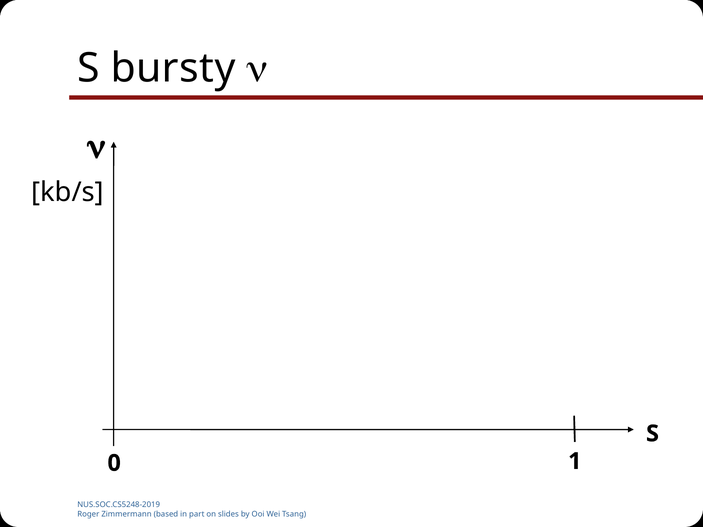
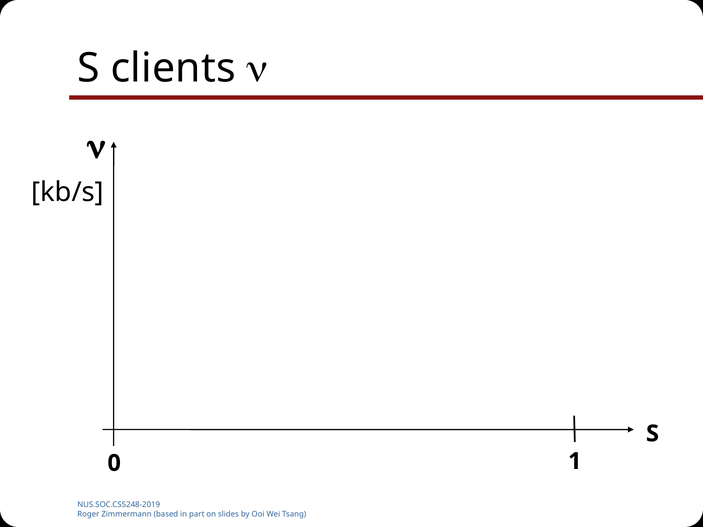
bursty: bursty -> clients
